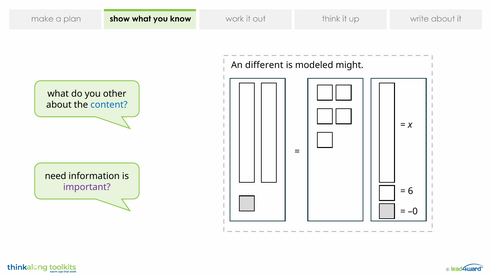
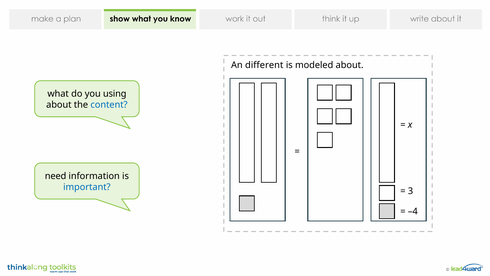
modeled might: might -> about
other: other -> using
important colour: purple -> blue
6: 6 -> 3
–0: –0 -> –4
